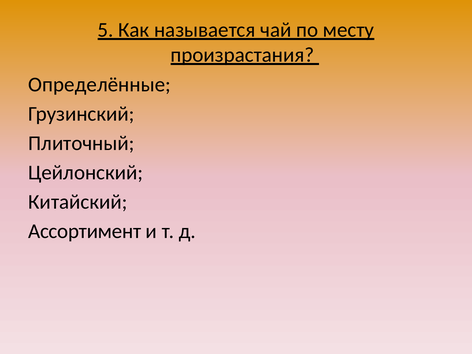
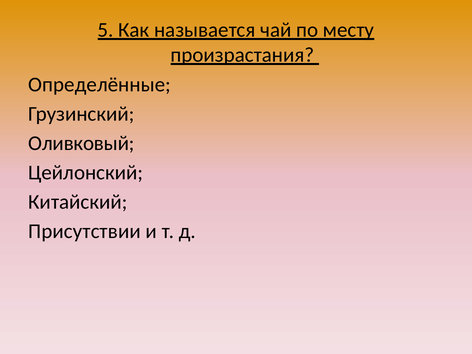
Плиточный: Плиточный -> Оливковый
Ассортимент: Ассортимент -> Присутствии
